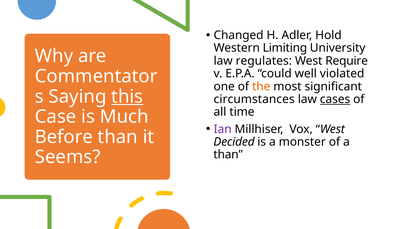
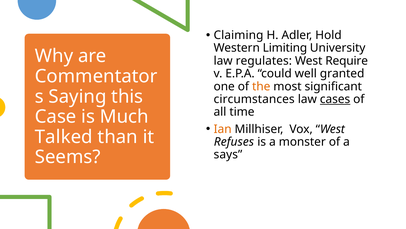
Changed: Changed -> Claiming
violated: violated -> granted
this underline: present -> none
Ian colour: purple -> orange
Before: Before -> Talked
Decided: Decided -> Refuses
than at (228, 154): than -> says
